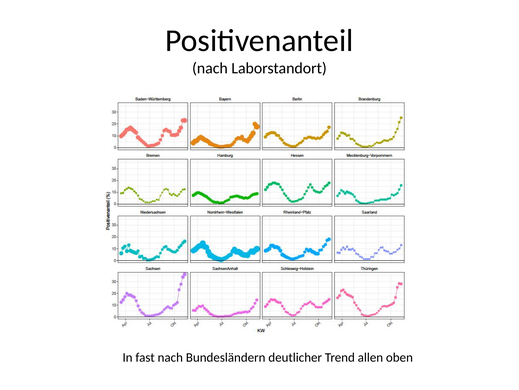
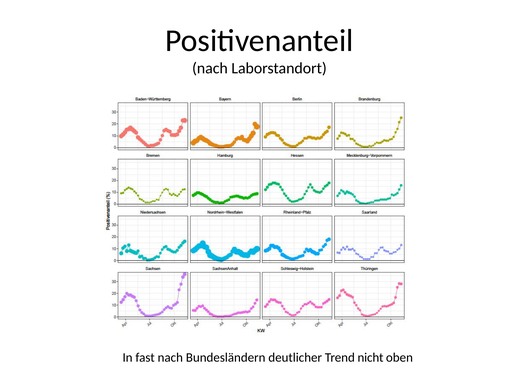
allen: allen -> nicht
